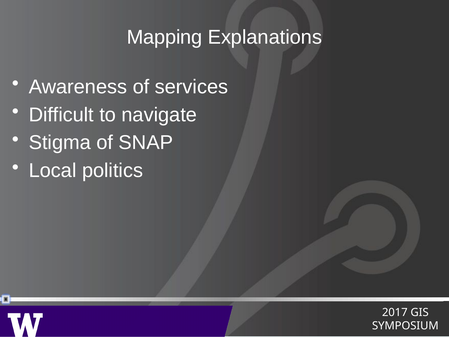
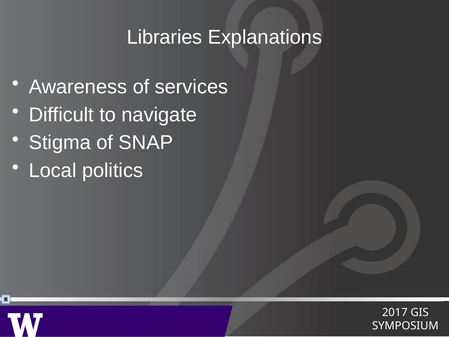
Mapping: Mapping -> Libraries
